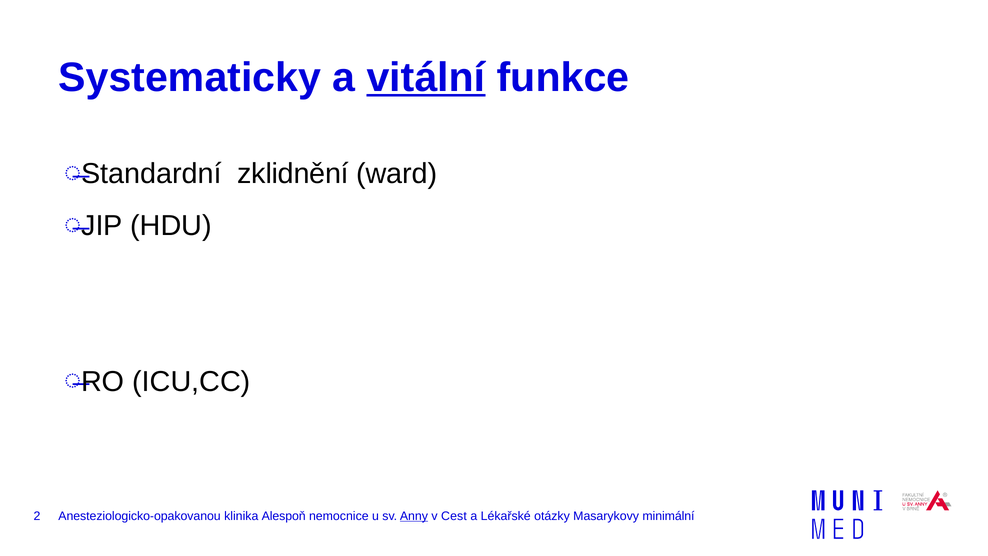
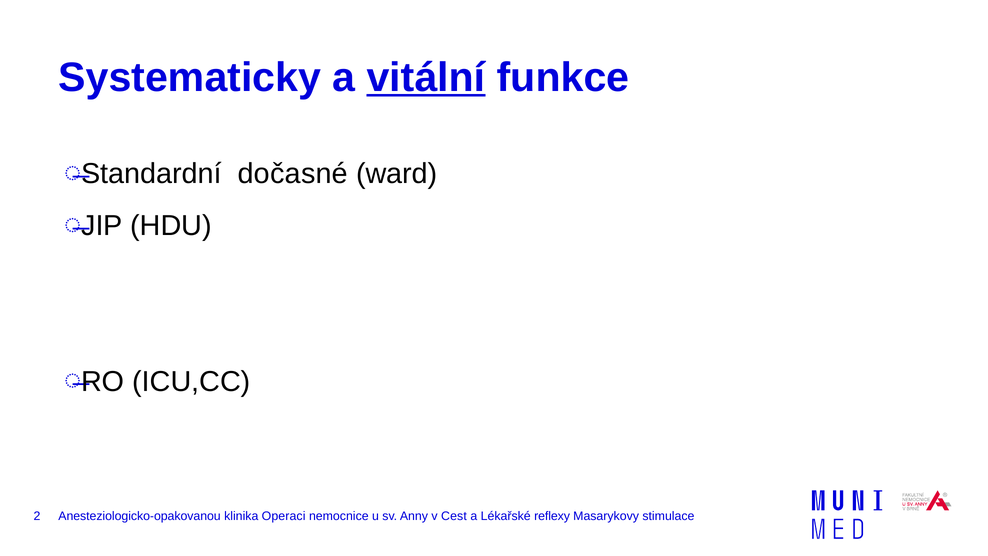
zklidnění: zklidnění -> dočasné
Alespoň: Alespoň -> Operaci
Anny underline: present -> none
otázky: otázky -> reflexy
minimální: minimální -> stimulace
